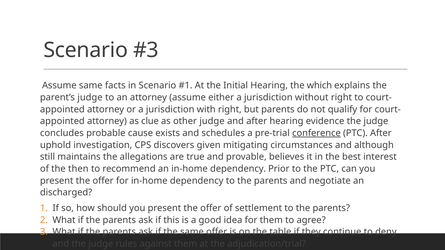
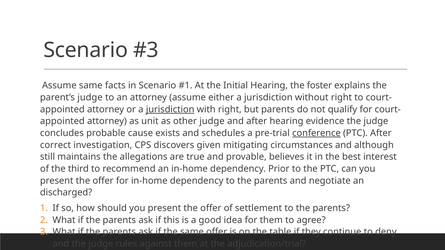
which: which -> foster
jurisdiction at (170, 109) underline: none -> present
clue: clue -> unit
uphold: uphold -> correct
then: then -> third
